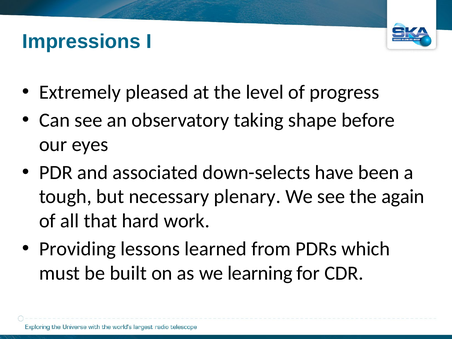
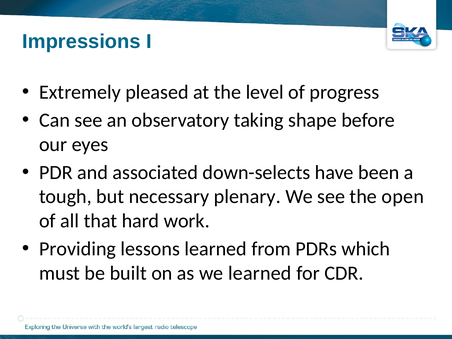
again: again -> open
we learning: learning -> learned
